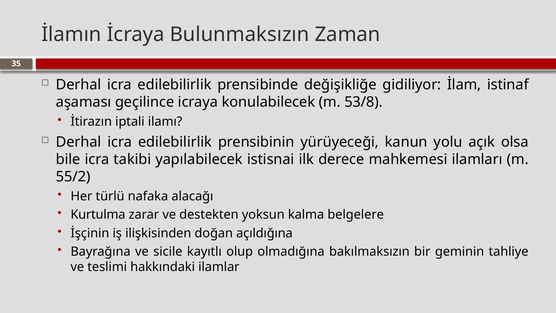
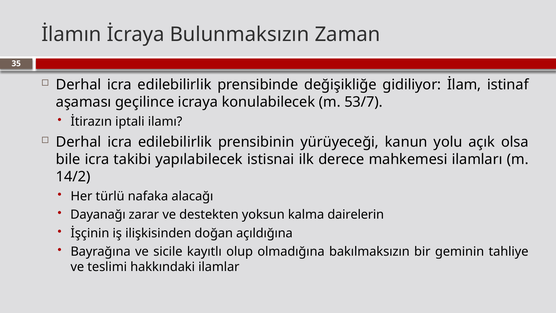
53/8: 53/8 -> 53/7
55/2: 55/2 -> 14/2
Kurtulma: Kurtulma -> Dayanağı
belgelere: belgelere -> dairelerin
